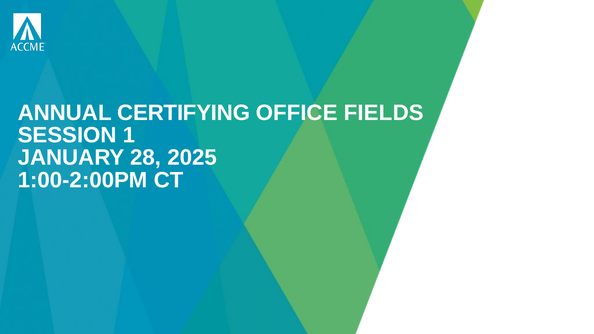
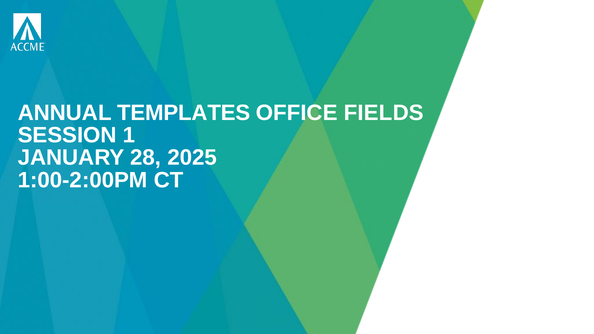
CERTIFYING: CERTIFYING -> TEMPLATES
